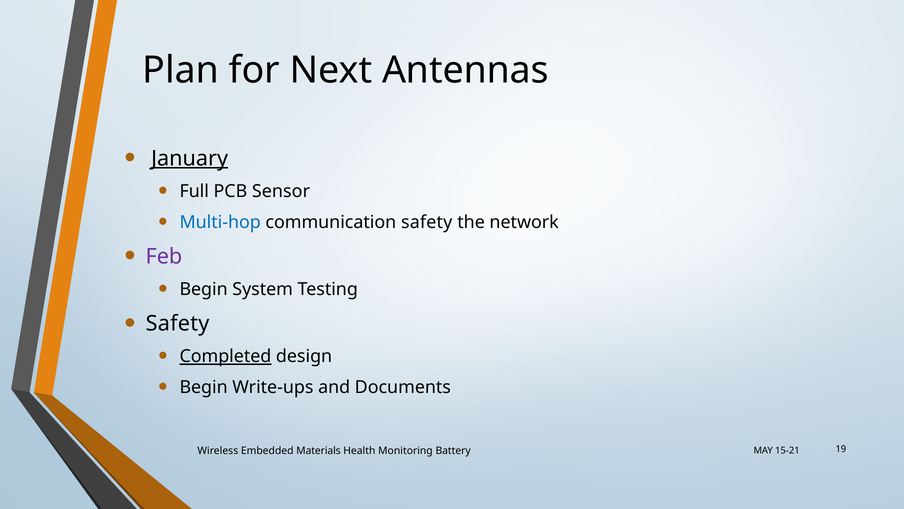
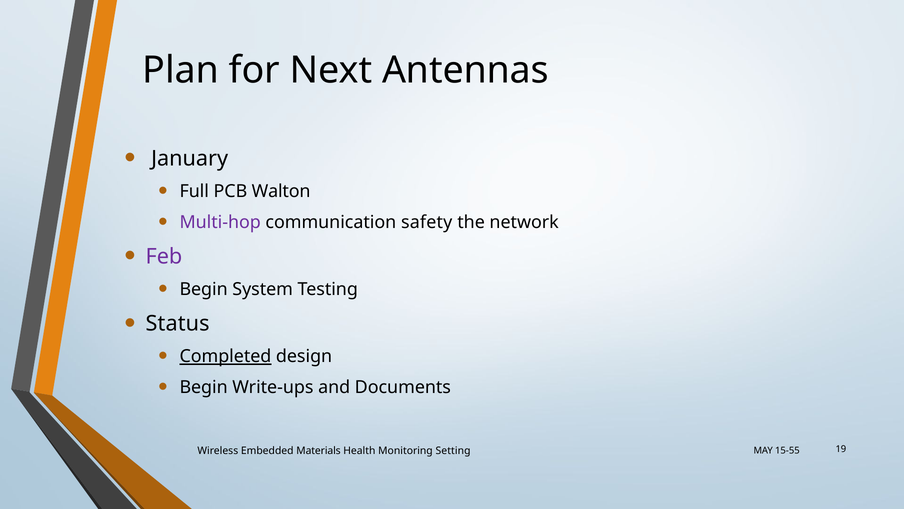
January underline: present -> none
Sensor: Sensor -> Walton
Multi-hop colour: blue -> purple
Safety at (178, 323): Safety -> Status
Battery: Battery -> Setting
15-21: 15-21 -> 15-55
